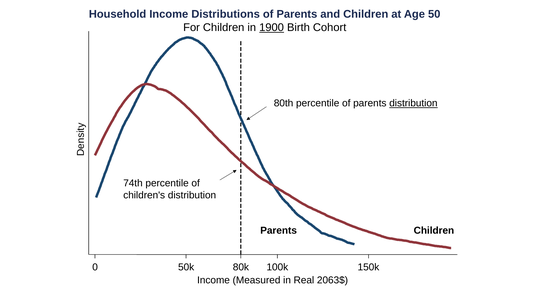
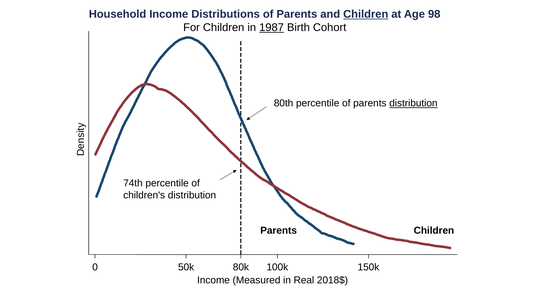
Children at (366, 14) underline: none -> present
50: 50 -> 98
1900: 1900 -> 1987
2063$: 2063$ -> 2018$
